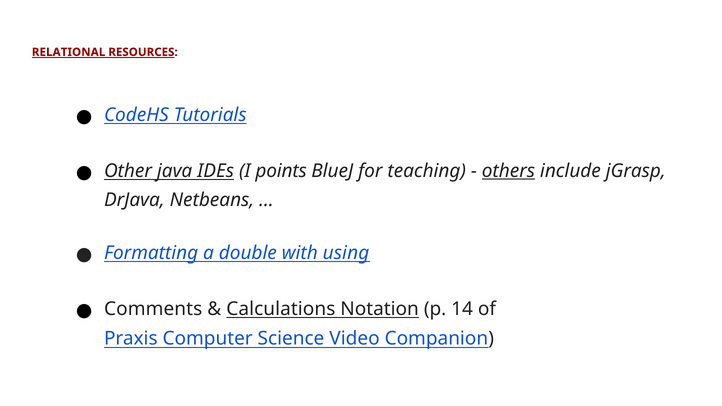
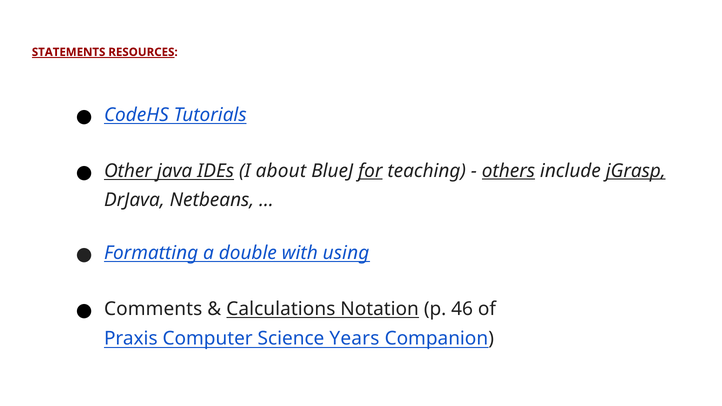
RELATIONAL: RELATIONAL -> STATEMENTS
points: points -> about
for underline: none -> present
jGrasp underline: none -> present
14: 14 -> 46
Video: Video -> Years
